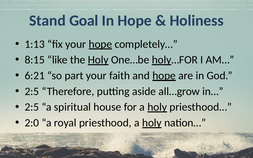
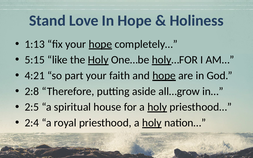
Goal: Goal -> Love
8:15: 8:15 -> 5:15
6:21: 6:21 -> 4:21
2:5 at (32, 91): 2:5 -> 2:8
2:0: 2:0 -> 2:4
